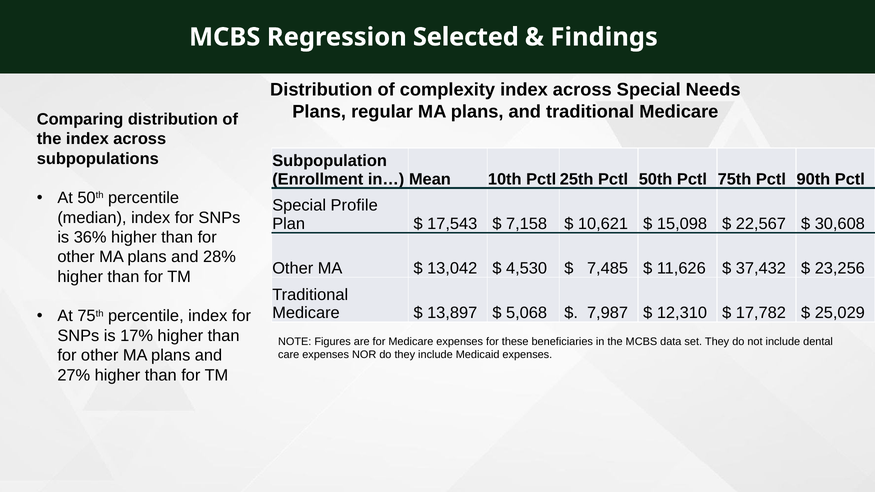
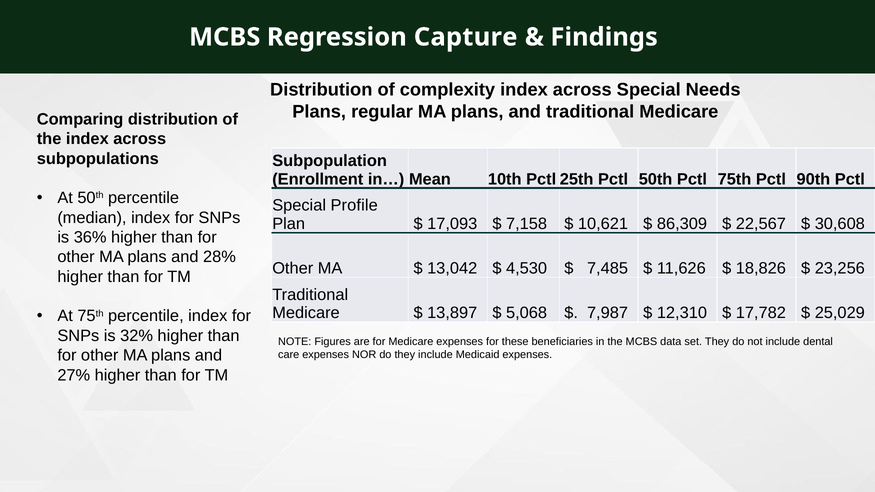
Selected: Selected -> Capture
17,543: 17,543 -> 17,093
15,098: 15,098 -> 86,309
37,432: 37,432 -> 18,826
17%: 17% -> 32%
